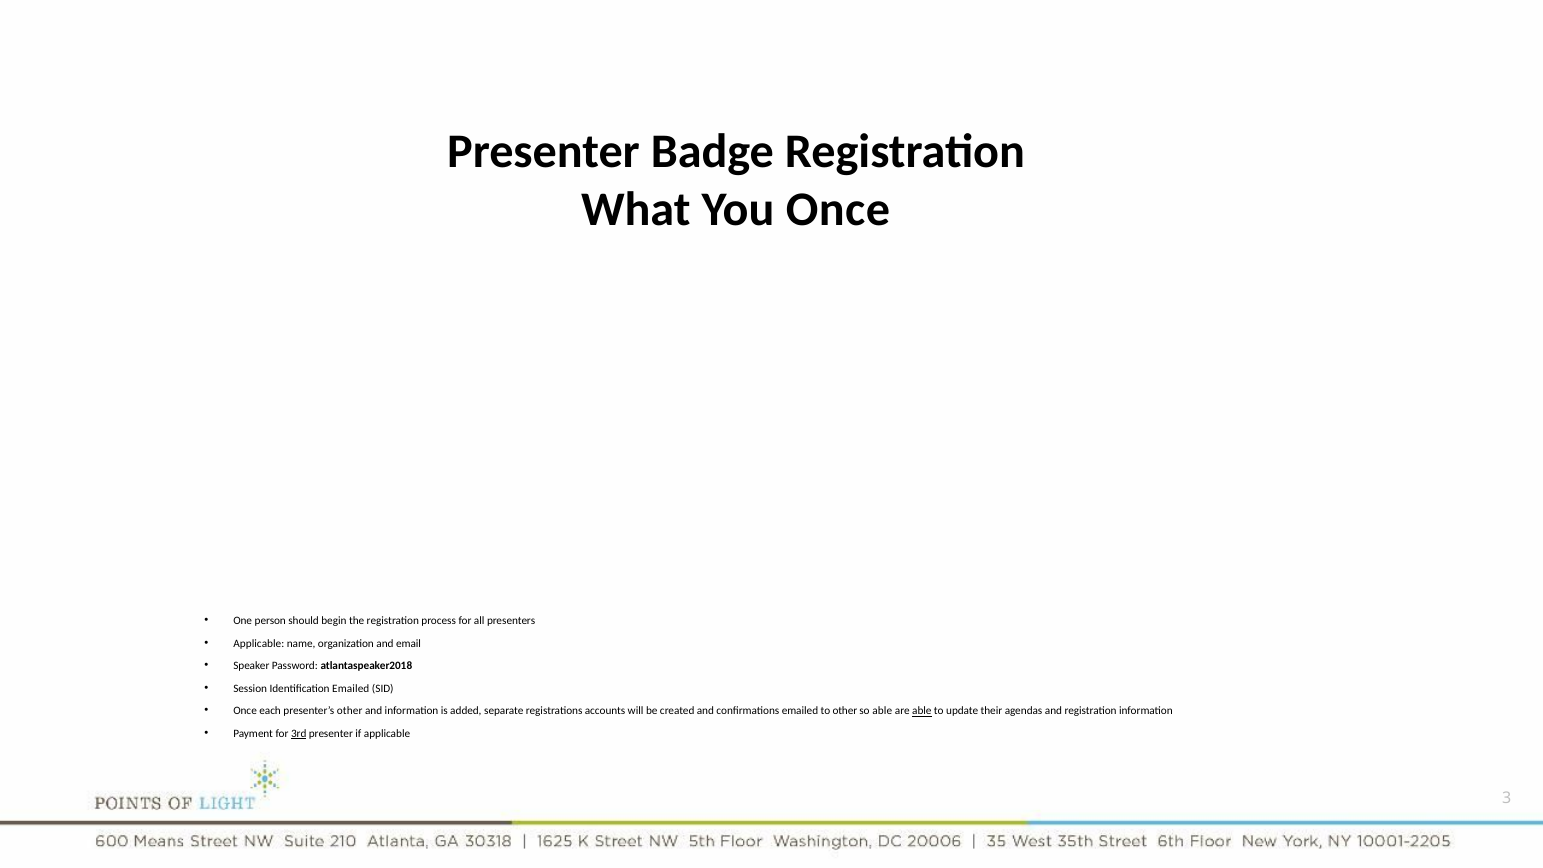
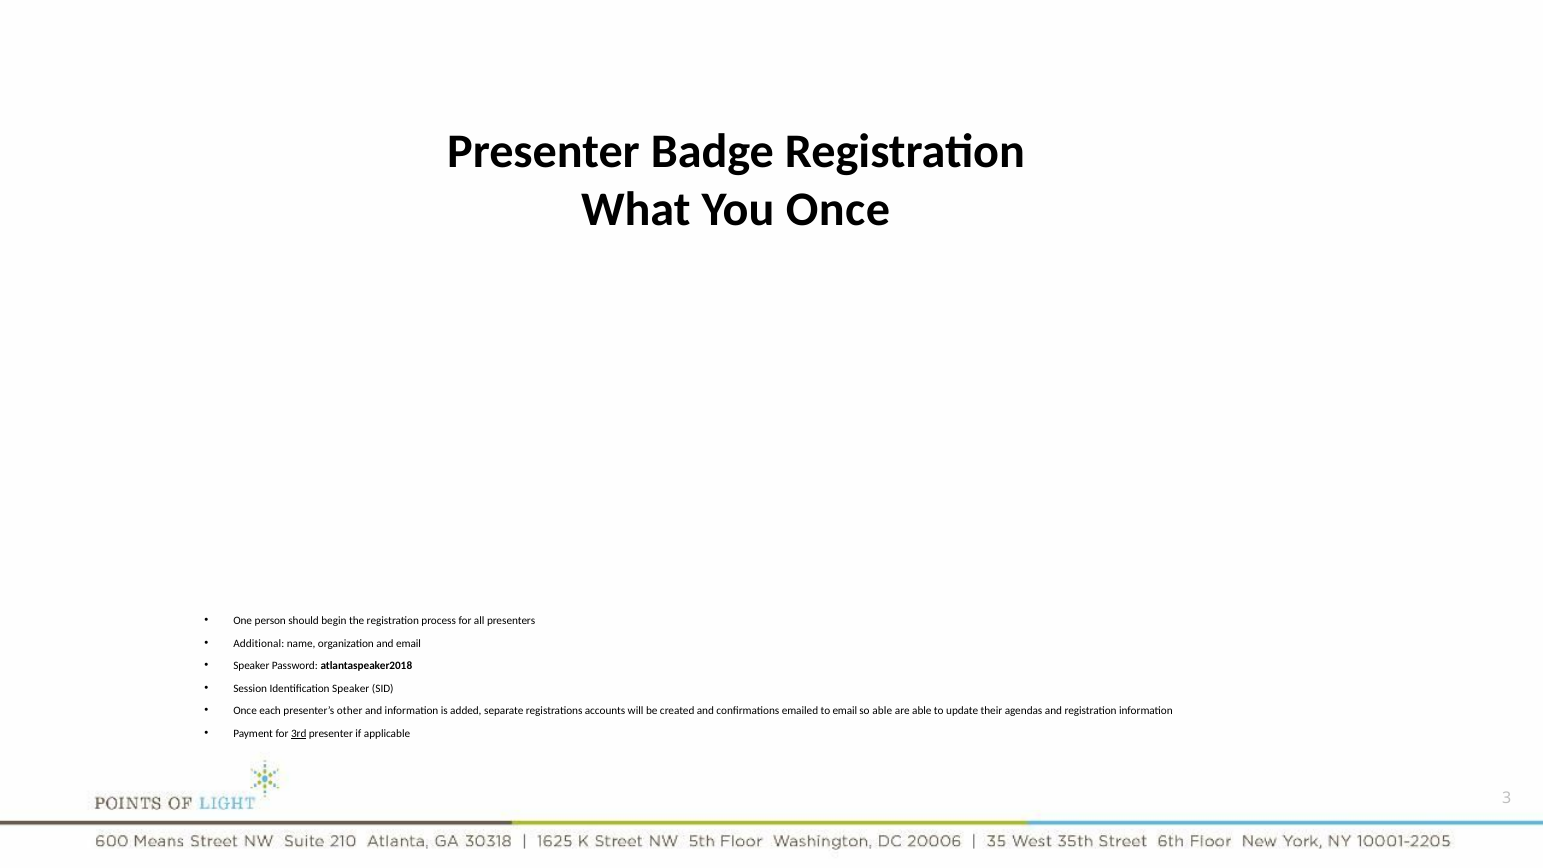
Applicable at (259, 643): Applicable -> Additional
Identification Emailed: Emailed -> Speaker
to other: other -> email
able at (922, 711) underline: present -> none
